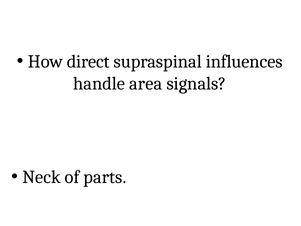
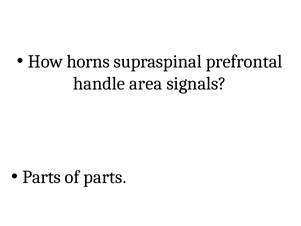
direct: direct -> horns
influences: influences -> prefrontal
Neck at (42, 177): Neck -> Parts
